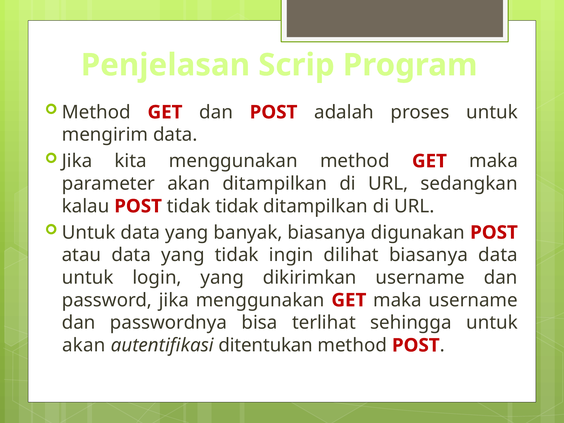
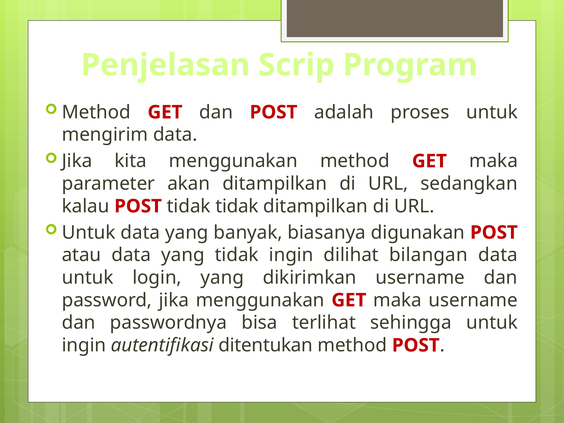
dilihat biasanya: biasanya -> bilangan
akan at (84, 345): akan -> ingin
